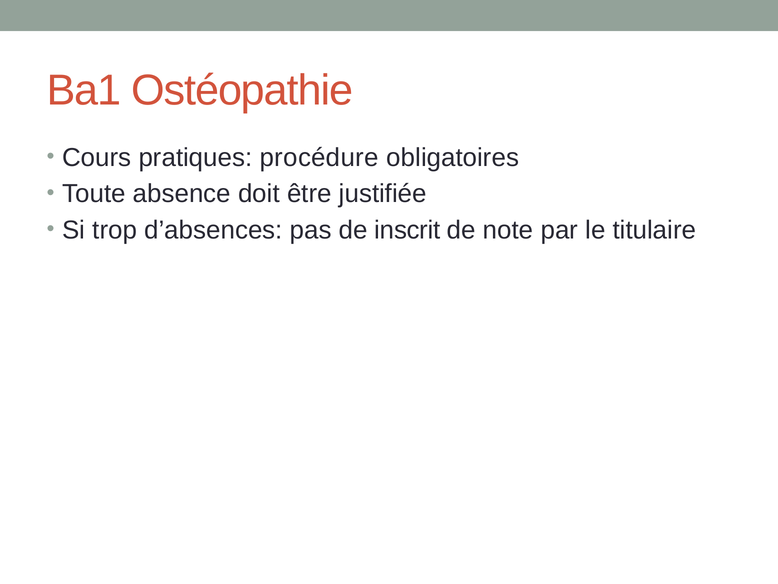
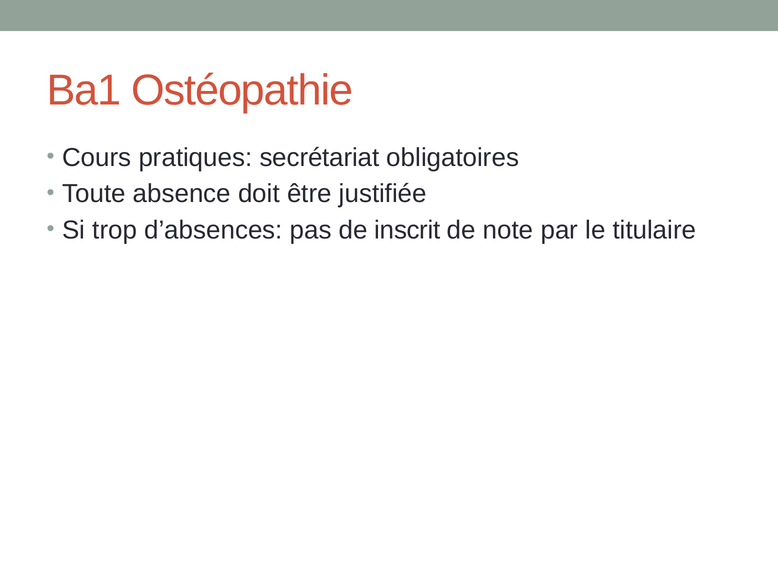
procédure: procédure -> secrétariat
